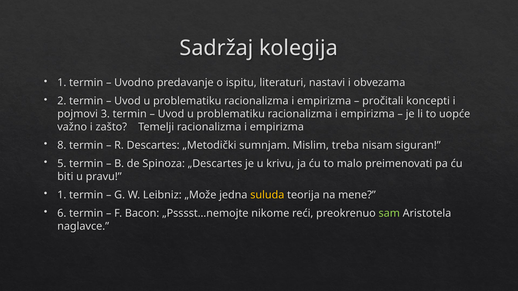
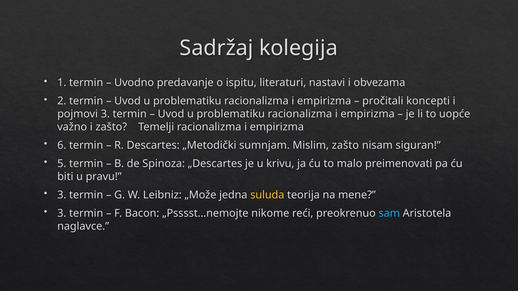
8: 8 -> 6
Mislim treba: treba -> zašto
1 at (62, 195): 1 -> 3
6 at (62, 214): 6 -> 3
sam colour: light green -> light blue
